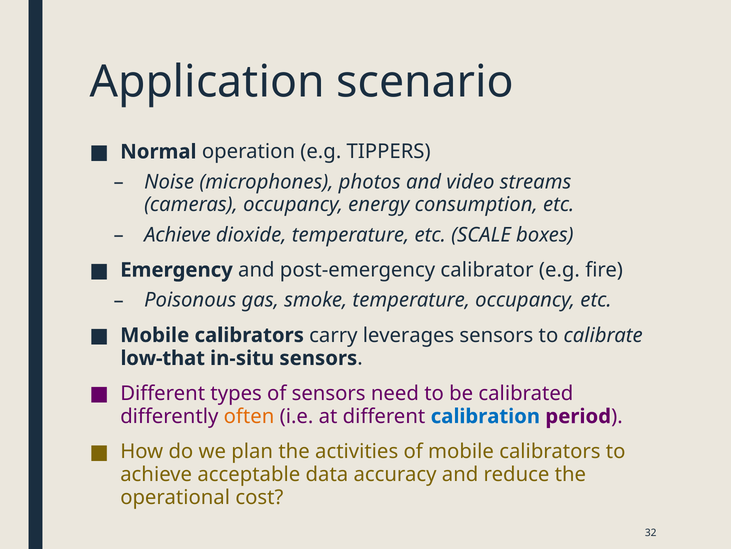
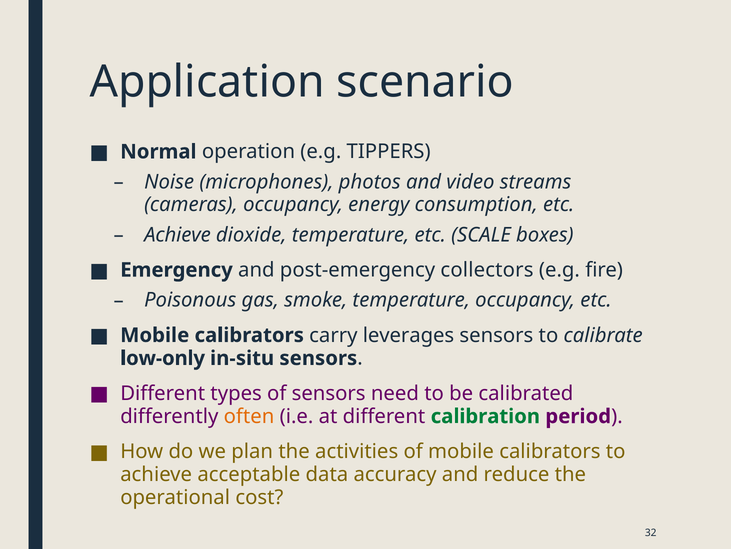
calibrator: calibrator -> collectors
low-that: low-that -> low-only
calibration colour: blue -> green
